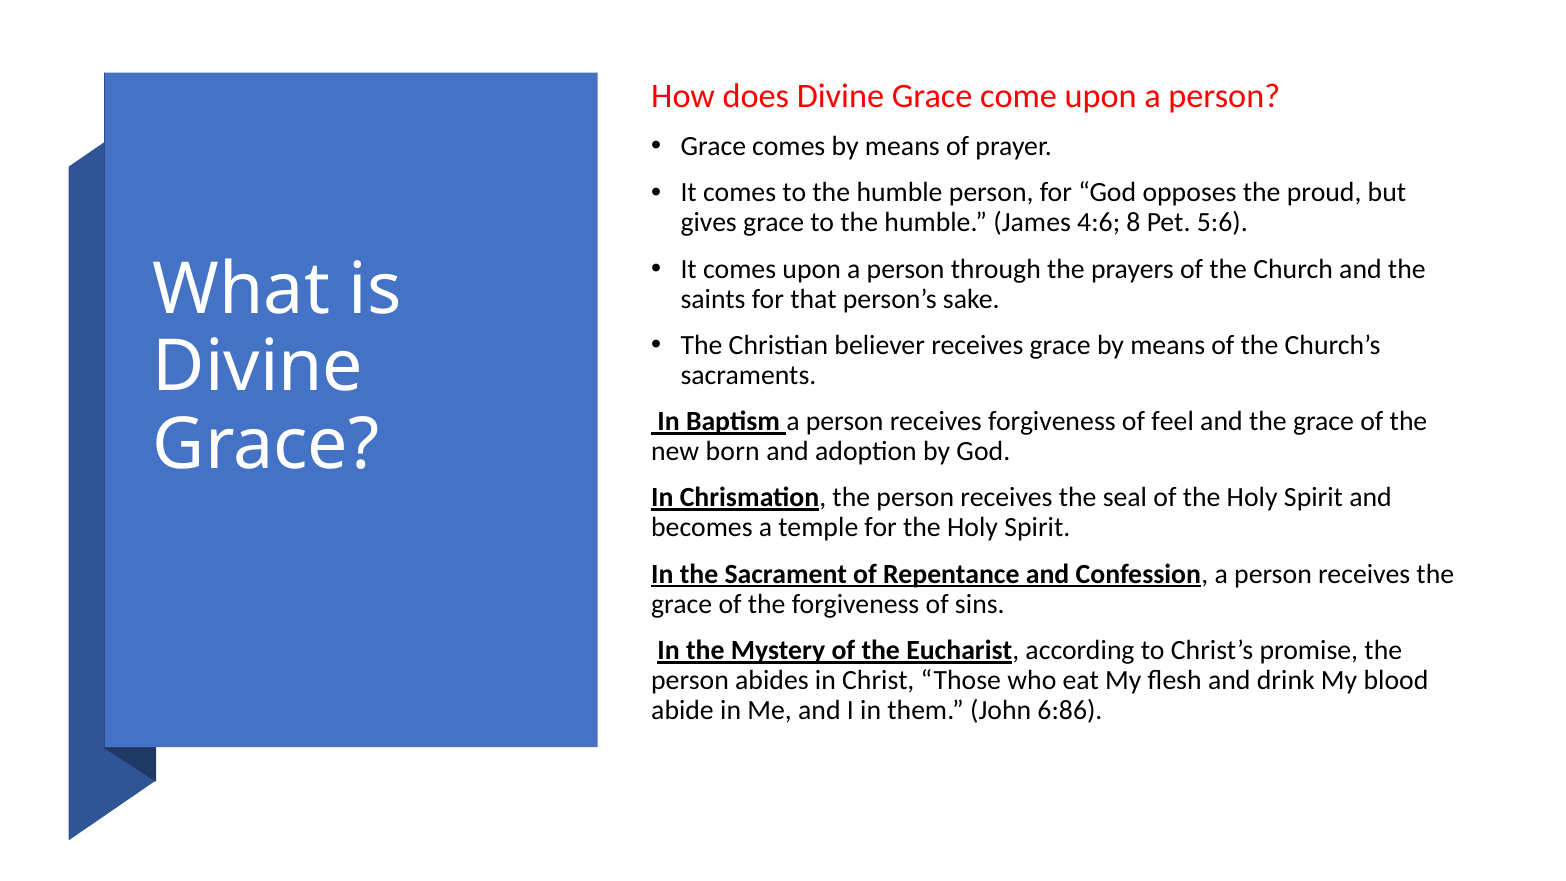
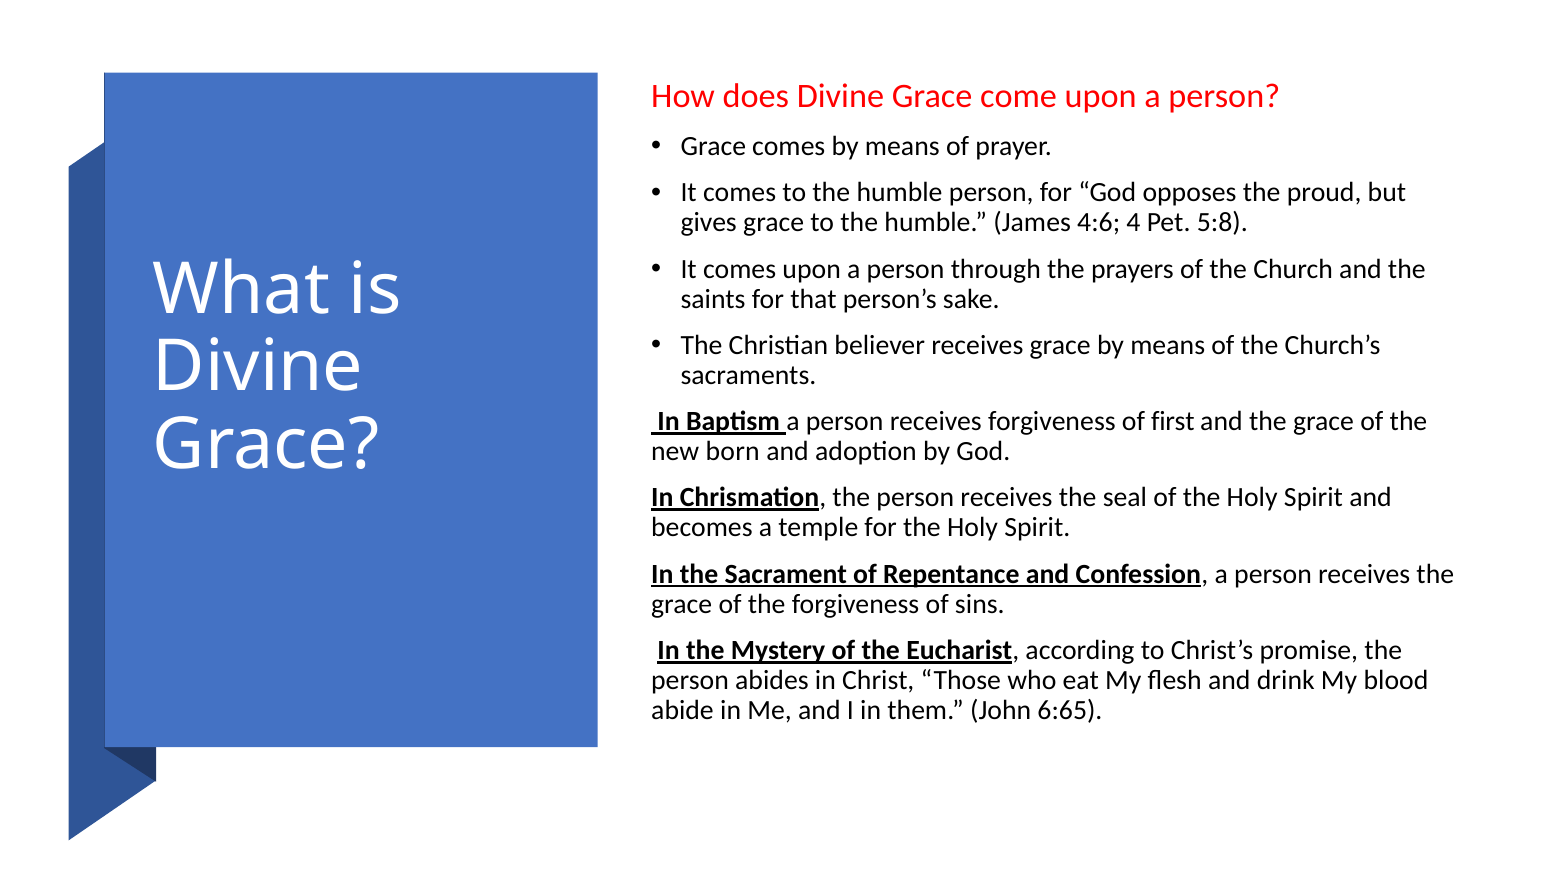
8: 8 -> 4
5:6: 5:6 -> 5:8
feel: feel -> first
6:86: 6:86 -> 6:65
